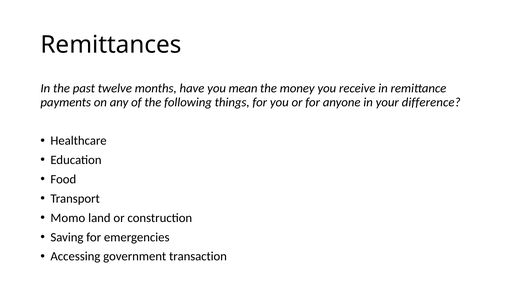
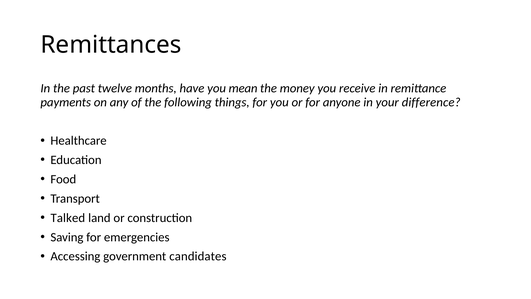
Momo: Momo -> Talked
transaction: transaction -> candidates
